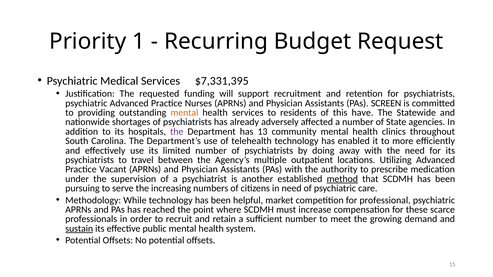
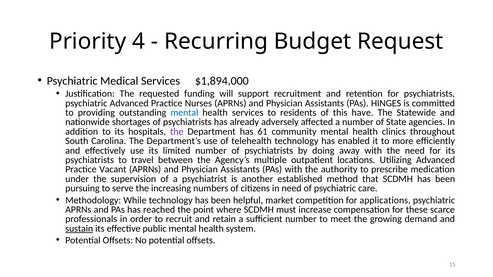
1: 1 -> 4
$7,331,395: $7,331,395 -> $1,894,000
SCREEN: SCREEN -> HINGES
mental at (184, 113) colour: orange -> blue
13: 13 -> 61
method underline: present -> none
professional: professional -> applications
